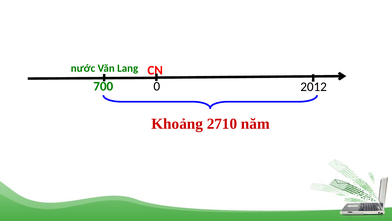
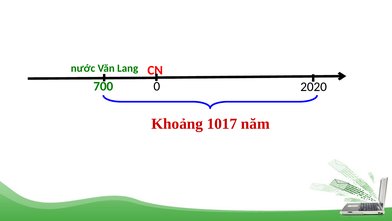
2012: 2012 -> 2020
2710: 2710 -> 1017
